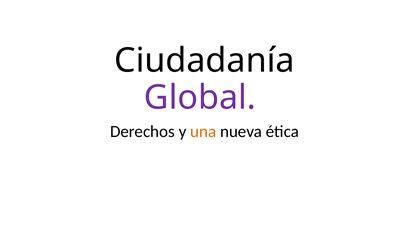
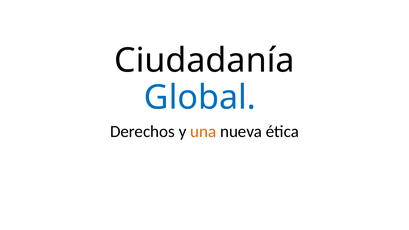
Global colour: purple -> blue
